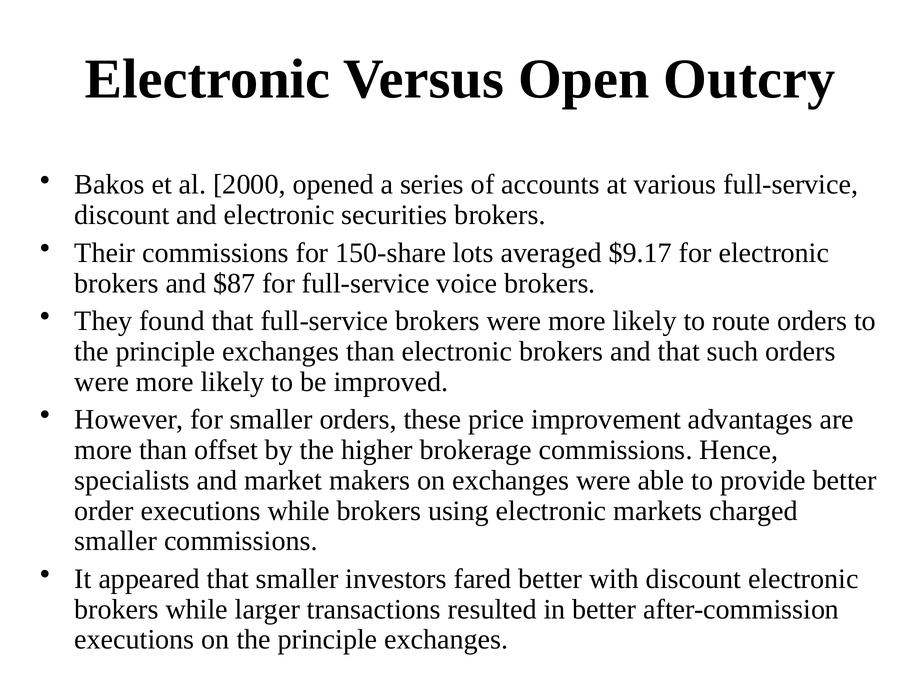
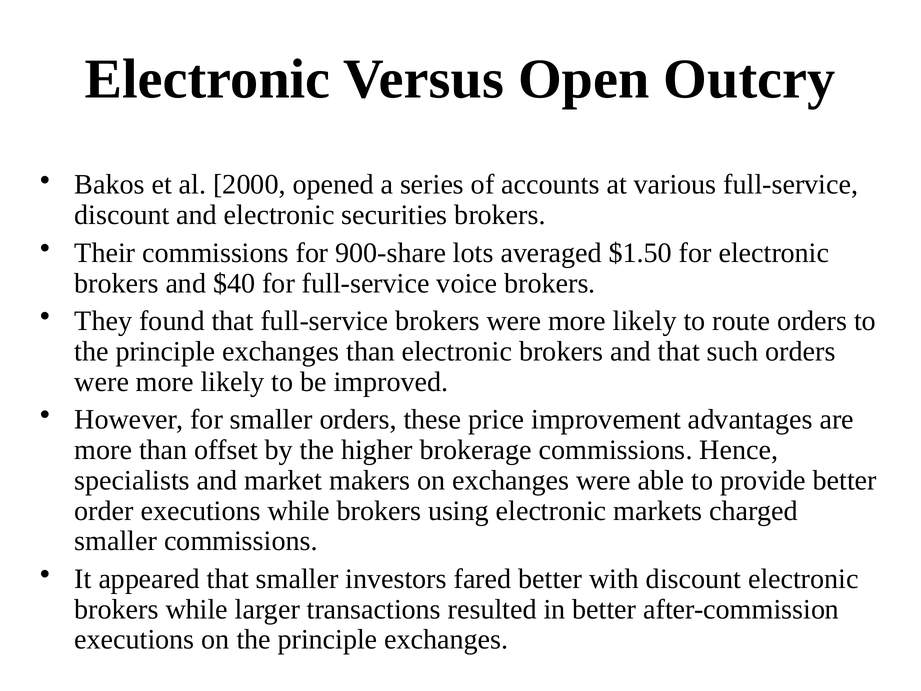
150-share: 150-share -> 900-share
$9.17: $9.17 -> $1.50
$87: $87 -> $40
